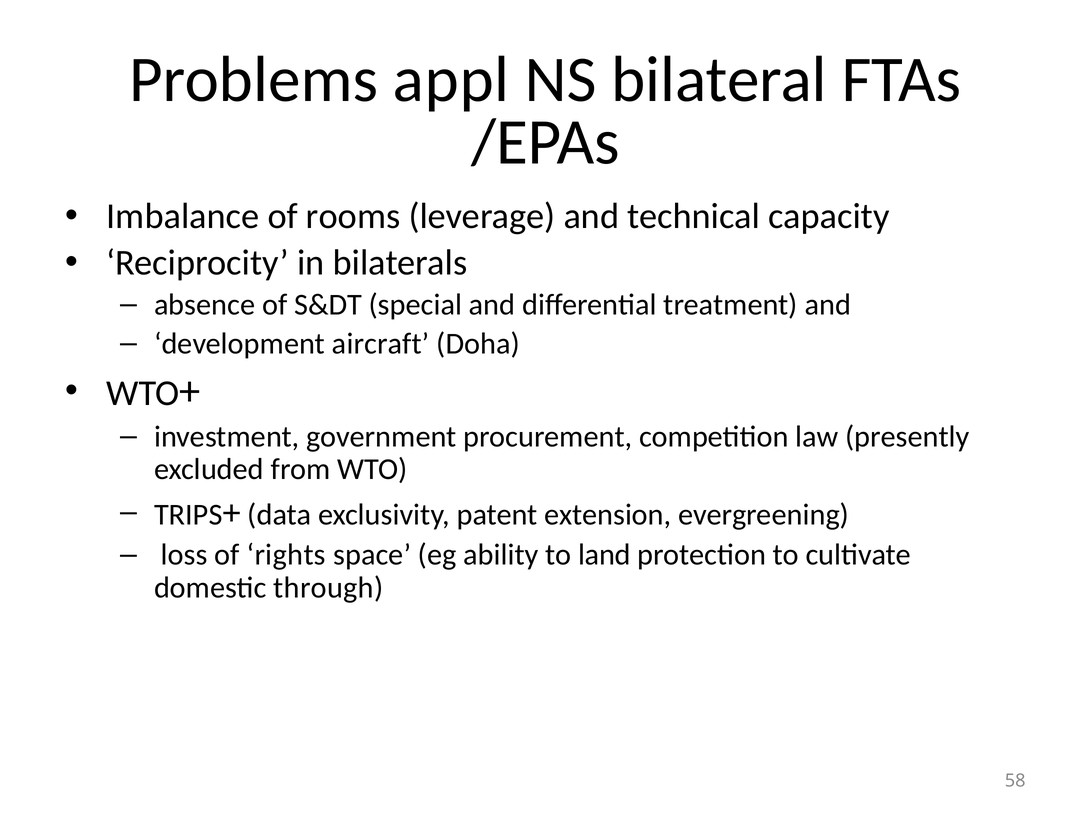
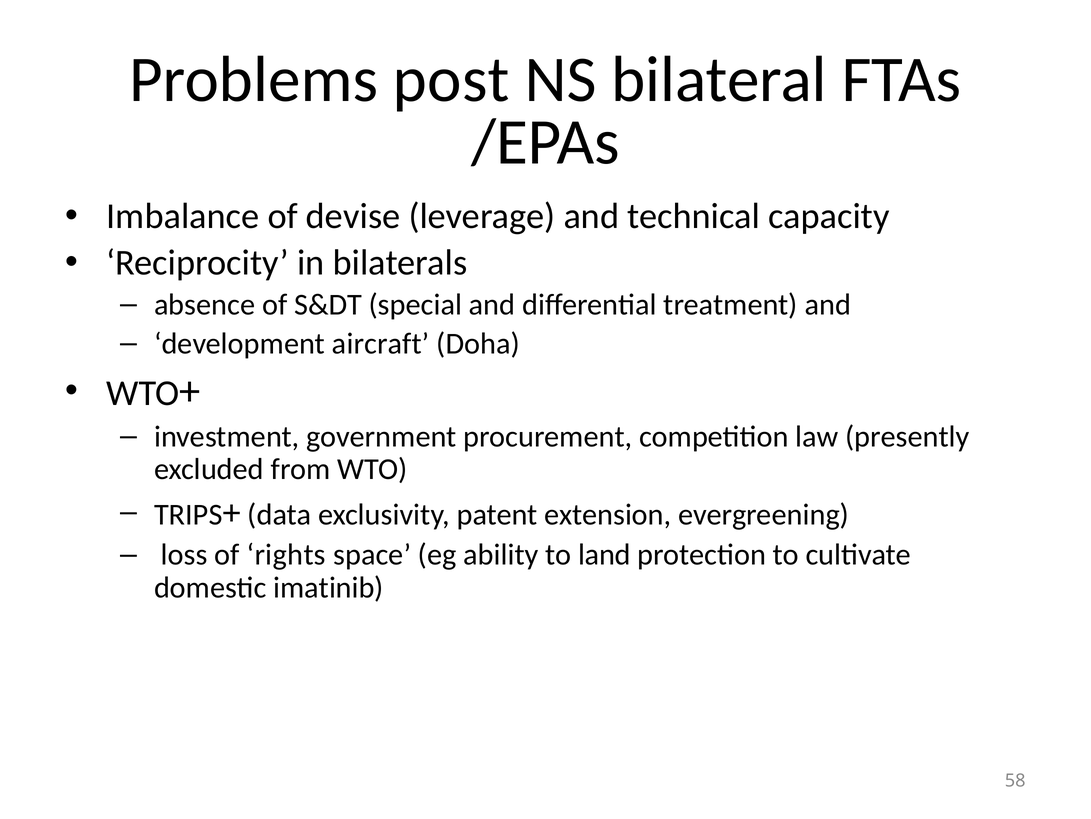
appl: appl -> post
rooms: rooms -> devise
through: through -> imatinib
